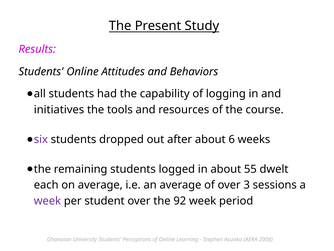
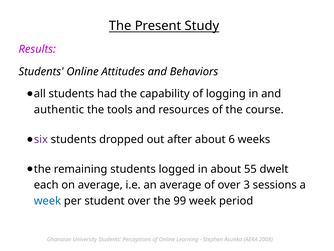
initiatives: initiatives -> authentic
week at (47, 201) colour: purple -> blue
92: 92 -> 99
